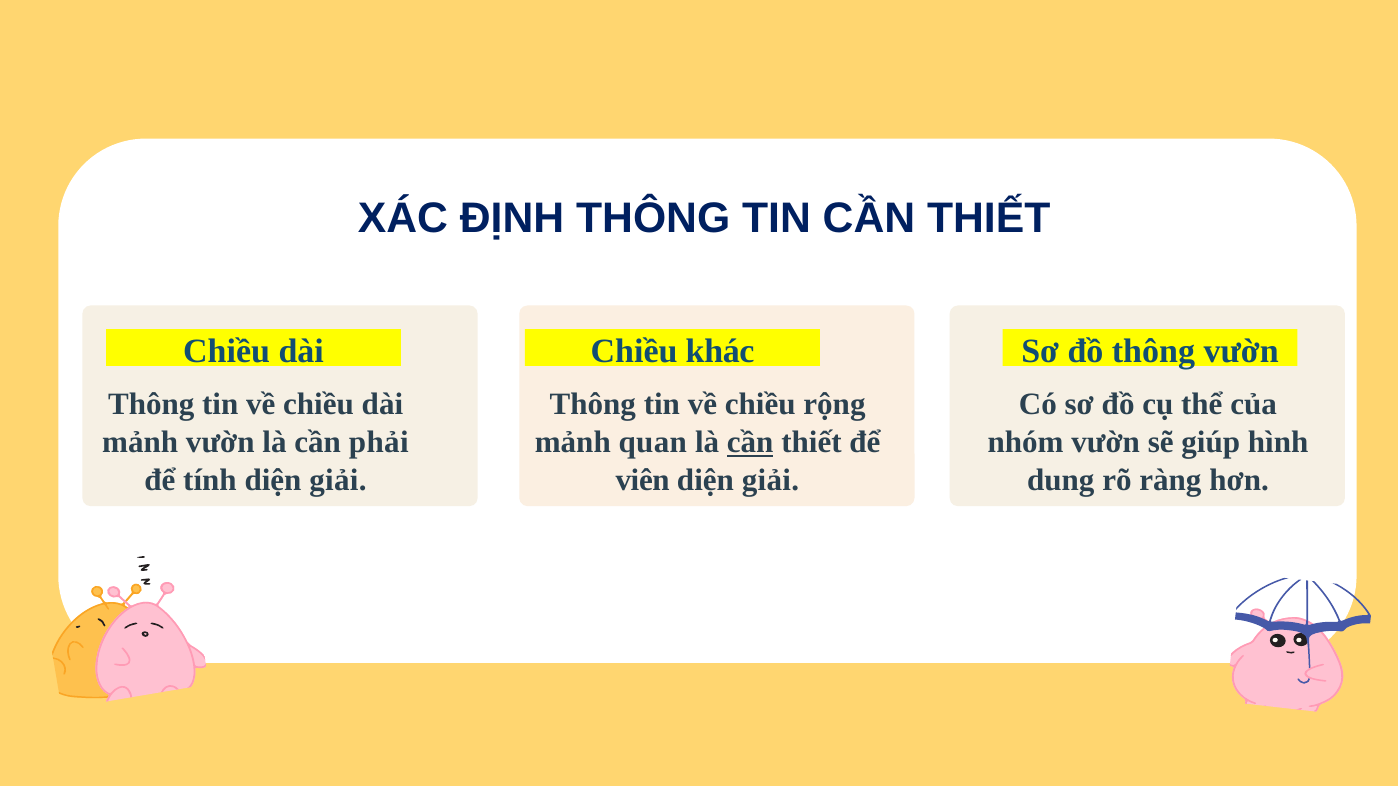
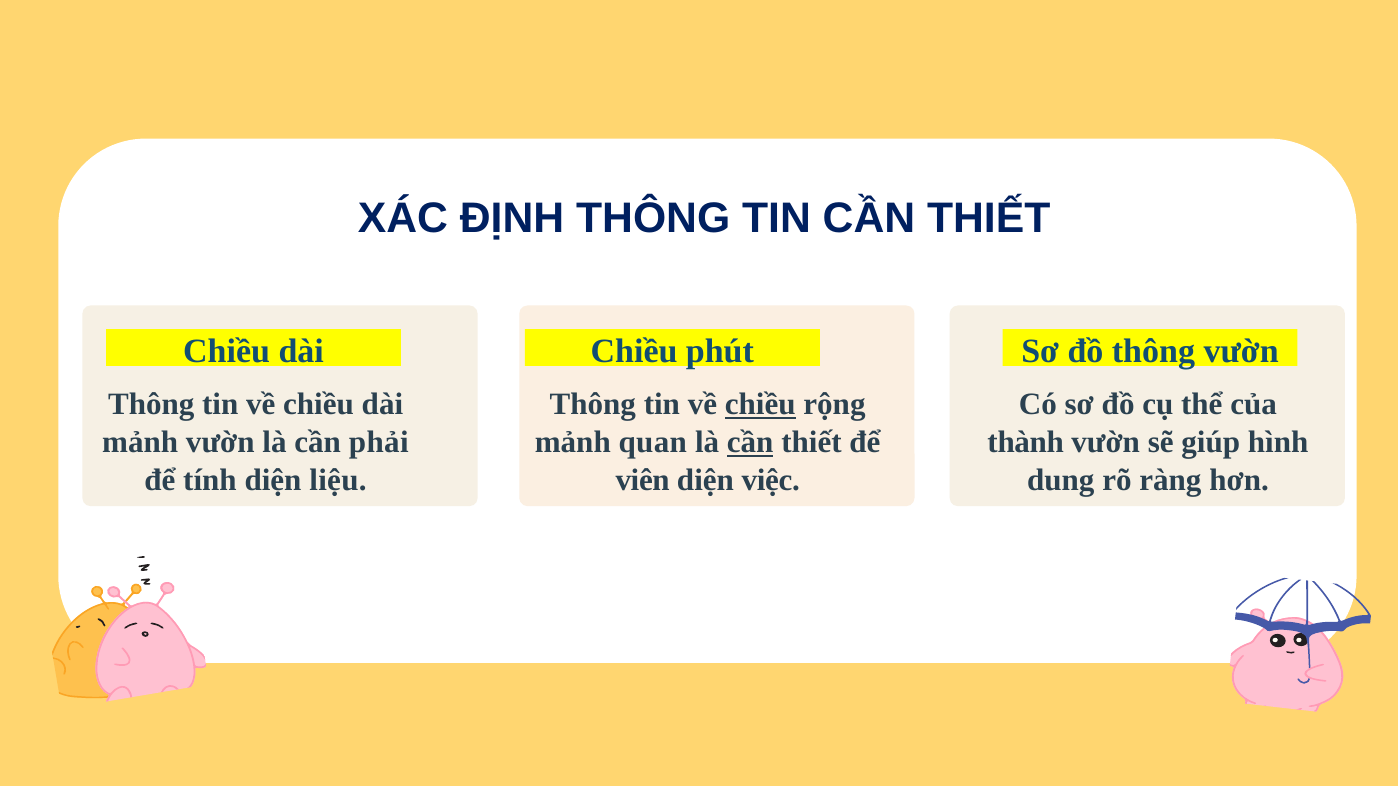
khác: khác -> phút
chiều at (760, 405) underline: none -> present
nhóm: nhóm -> thành
tính diện giải: giải -> liệu
giải at (771, 480): giải -> việc
